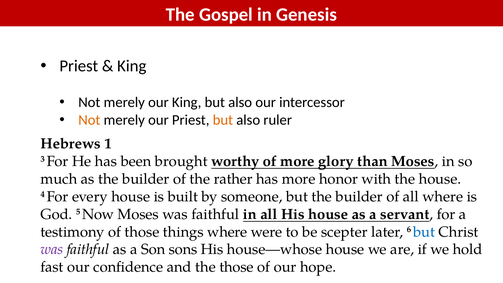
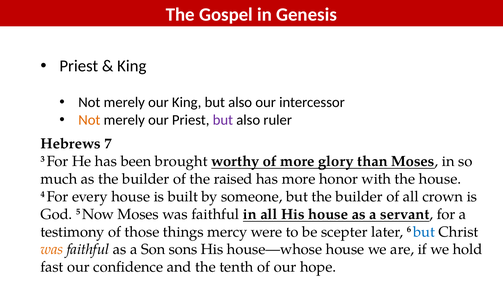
but at (223, 120) colour: orange -> purple
1: 1 -> 7
rather: rather -> raised
all where: where -> crown
things where: where -> mercy
was at (52, 249) colour: purple -> orange
the those: those -> tenth
